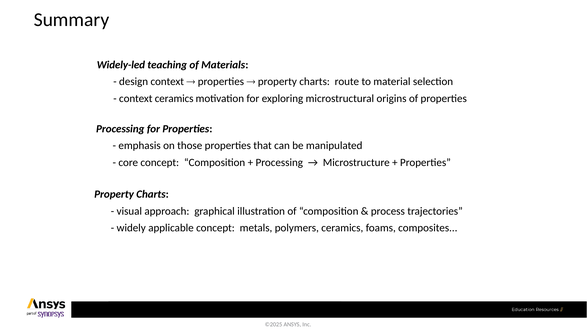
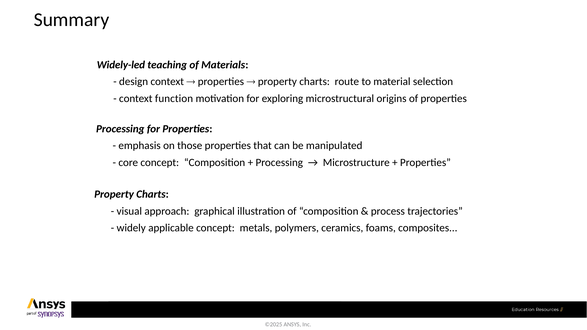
context ceramics: ceramics -> function
